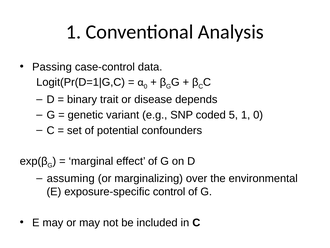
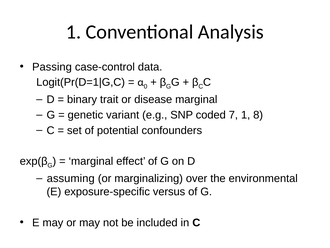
disease depends: depends -> marginal
5: 5 -> 7
1 0: 0 -> 8
control: control -> versus
